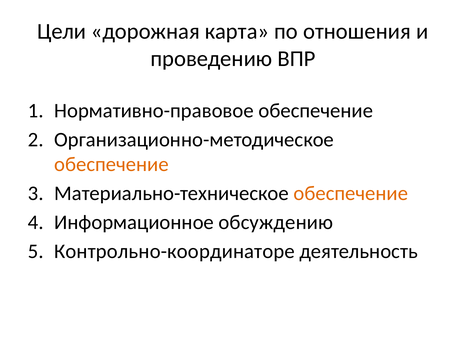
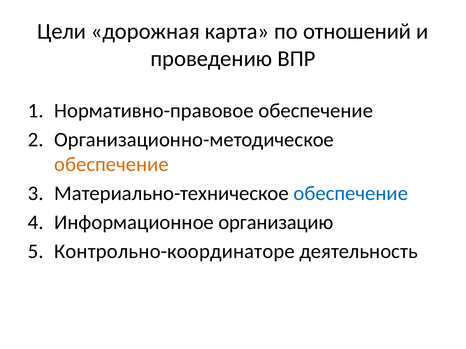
отношения: отношения -> отношений
обеспечение at (351, 194) colour: orange -> blue
обсуждению: обсуждению -> организацию
